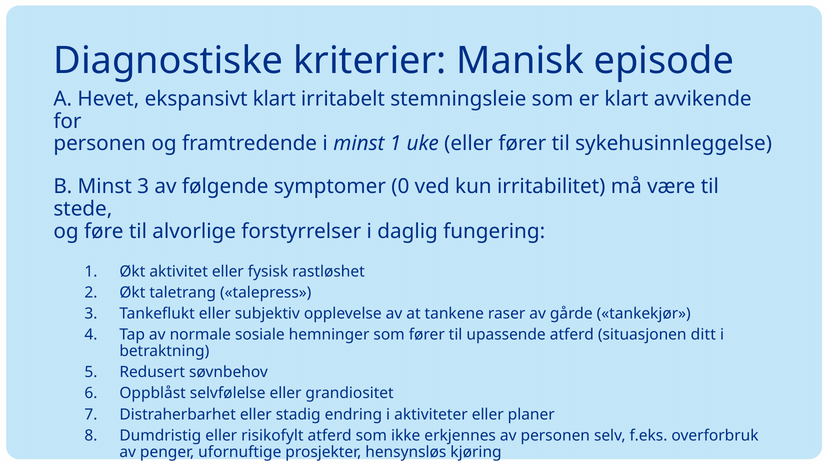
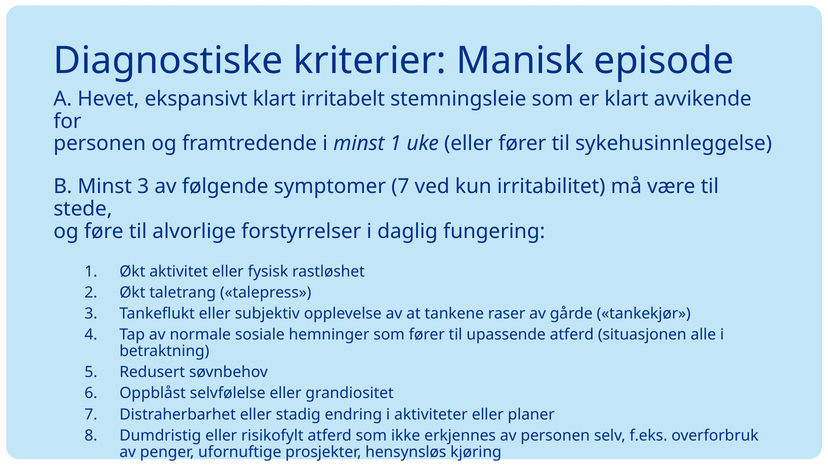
symptomer 0: 0 -> 7
ditt: ditt -> alle
